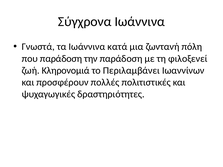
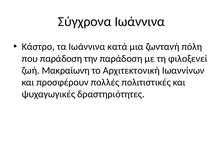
Γνωστά: Γνωστά -> Κάστρο
Κληρονομιά: Κληρονομιά -> Μακραίωνη
Περιλαμβάνει: Περιλαμβάνει -> Αρχιτεκτονική
